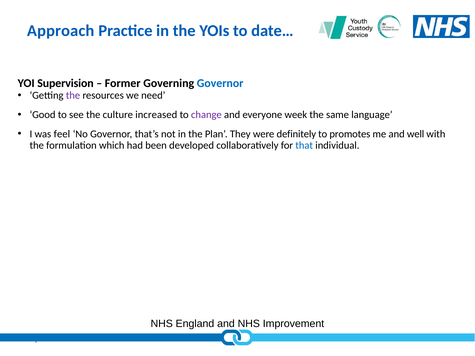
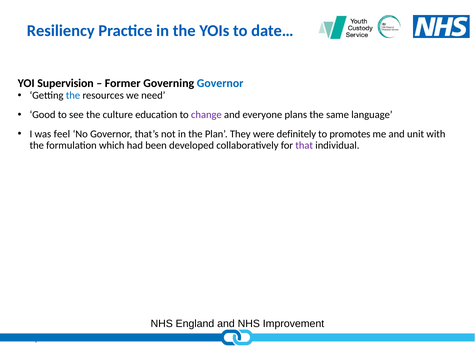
Approach: Approach -> Resiliency
the at (73, 95) colour: purple -> blue
increased: increased -> education
week: week -> plans
well: well -> unit
that colour: blue -> purple
